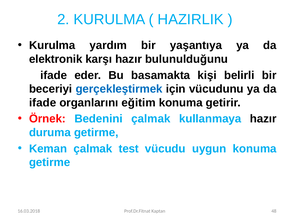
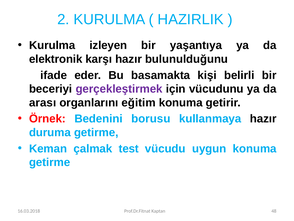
yardım: yardım -> izleyen
gerçekleştirmek colour: blue -> purple
ifade at (43, 103): ifade -> arası
Bedenini çalmak: çalmak -> borusu
